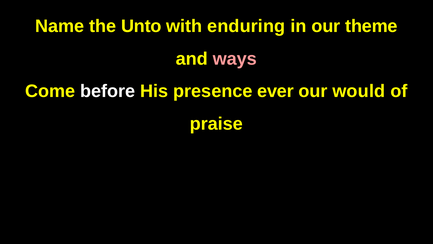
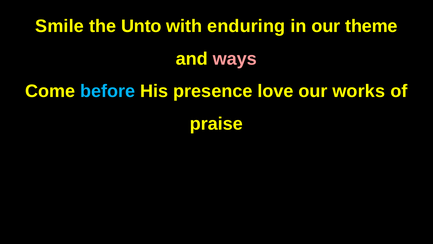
Name: Name -> Smile
before colour: white -> light blue
ever: ever -> love
would: would -> works
